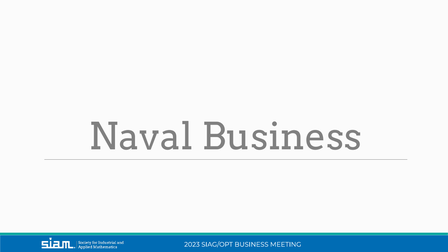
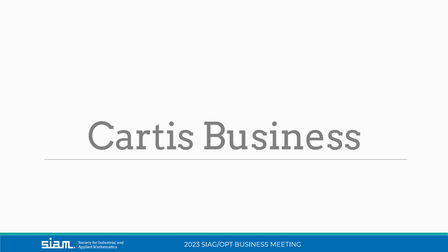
Naval: Naval -> Cartis
